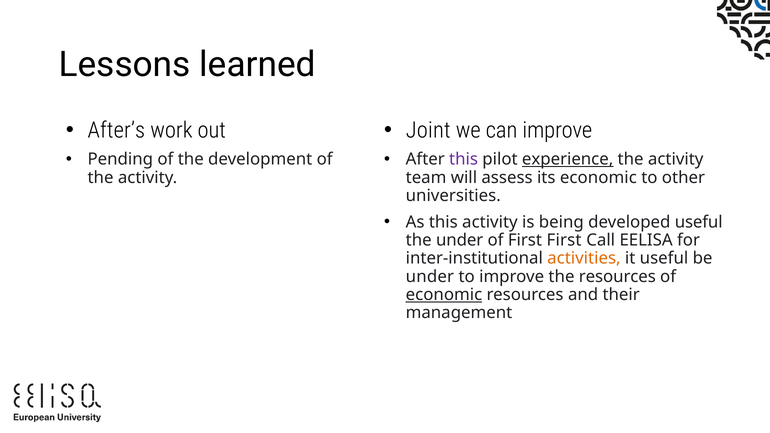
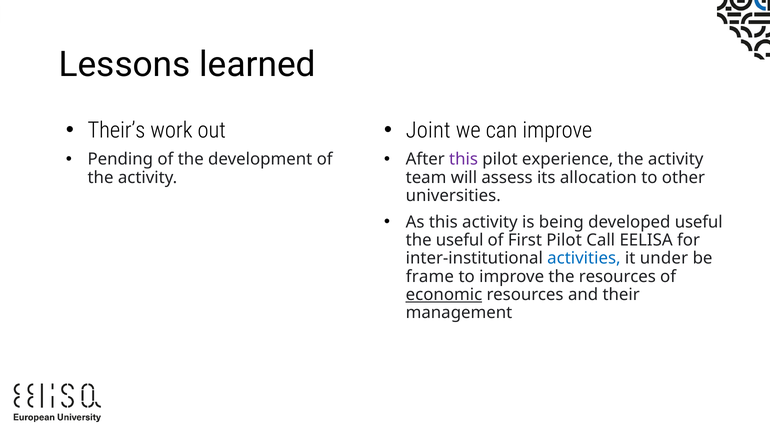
After’s: After’s -> Their’s
experience underline: present -> none
its economic: economic -> allocation
the under: under -> useful
First First: First -> Pilot
activities colour: orange -> blue
it useful: useful -> under
under at (430, 277): under -> frame
